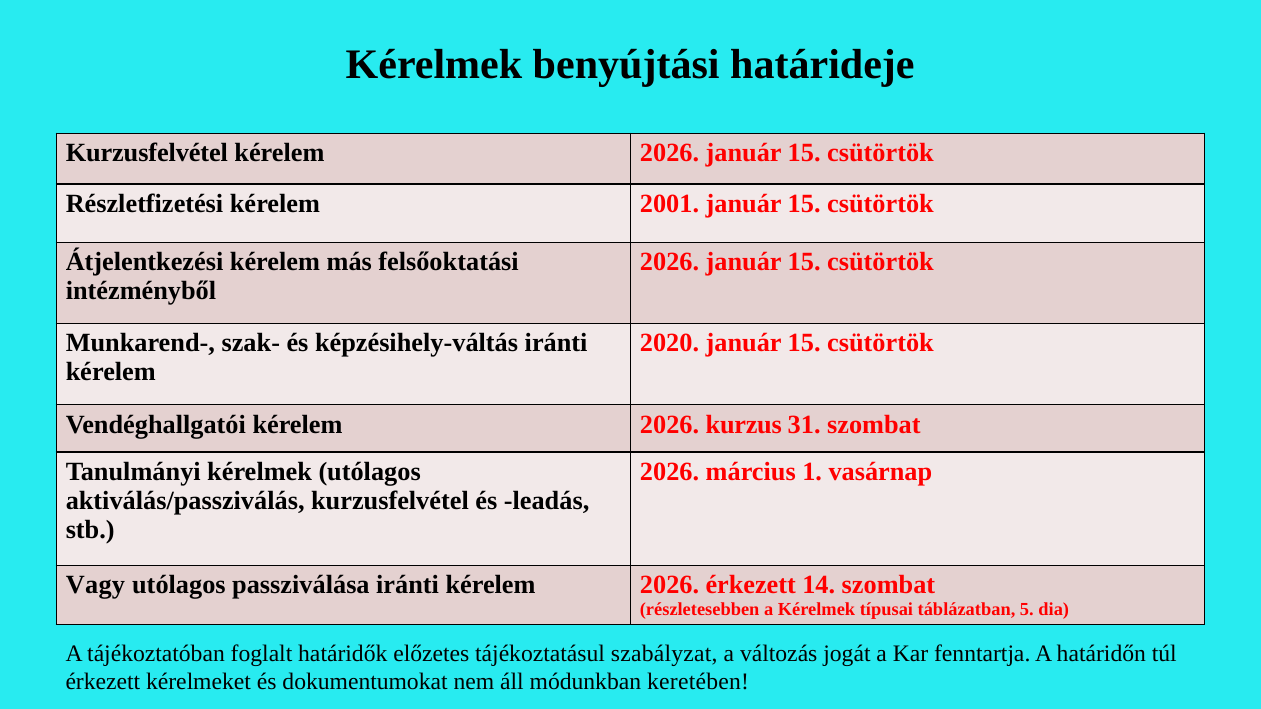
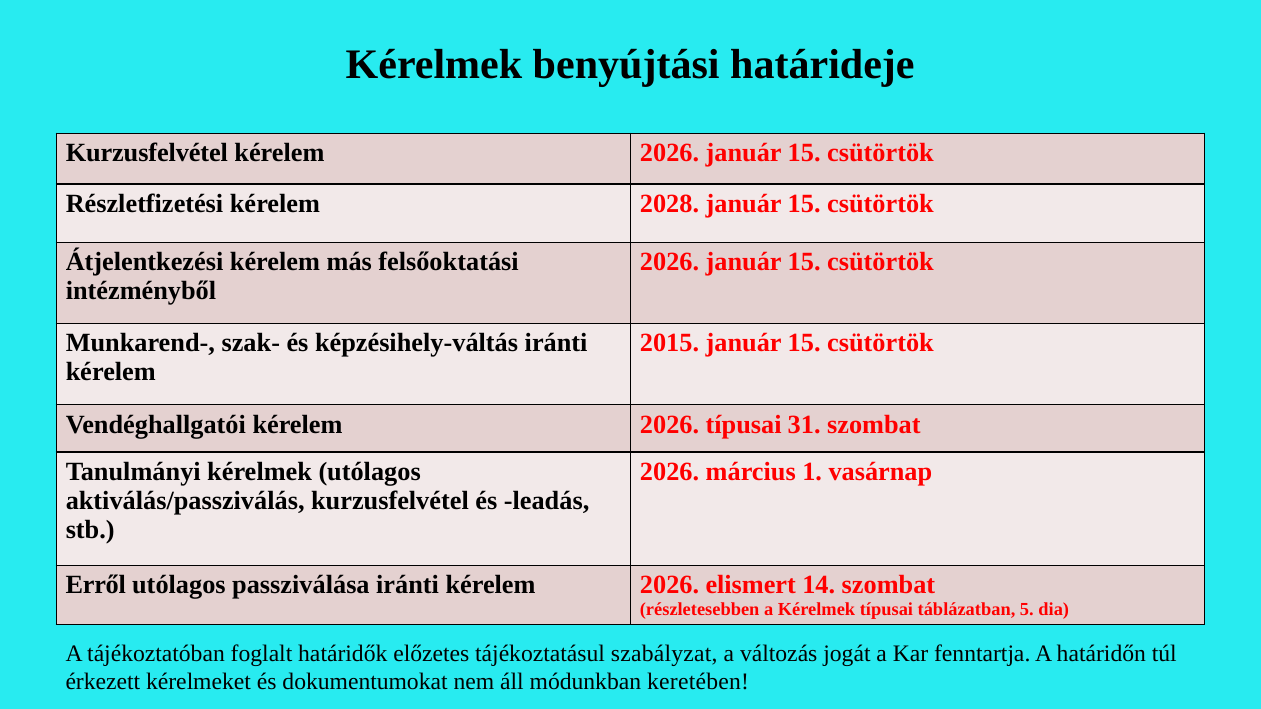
2001: 2001 -> 2028
2020: 2020 -> 2015
2026 kurzus: kurzus -> típusai
Vagy: Vagy -> Erről
2026 érkezett: érkezett -> elismert
